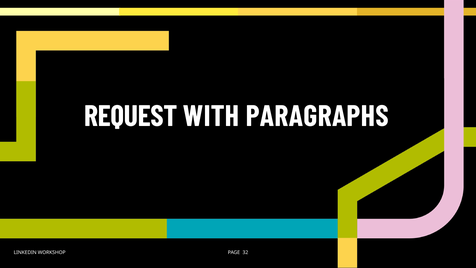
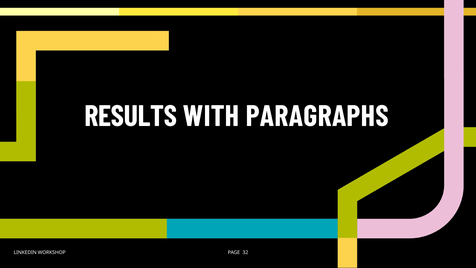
REQUEST: REQUEST -> RESULTS
